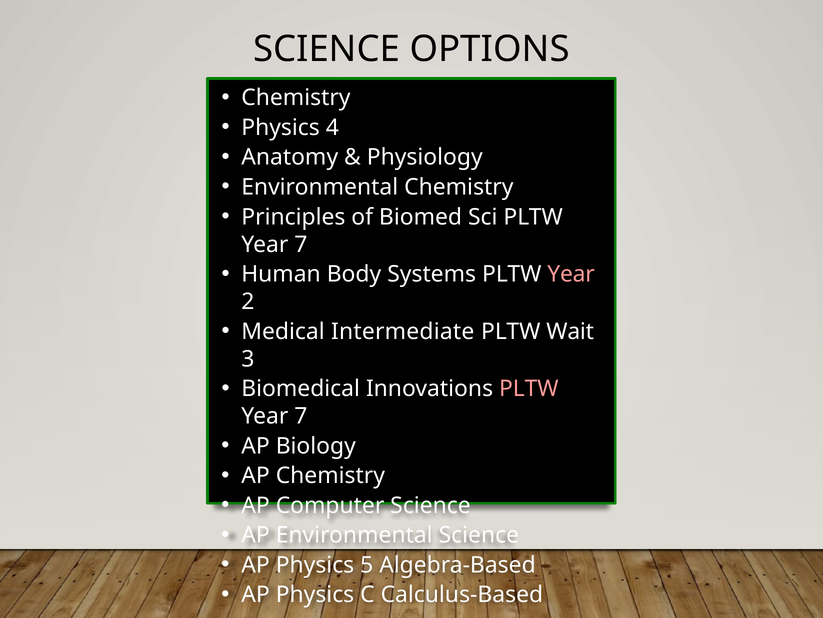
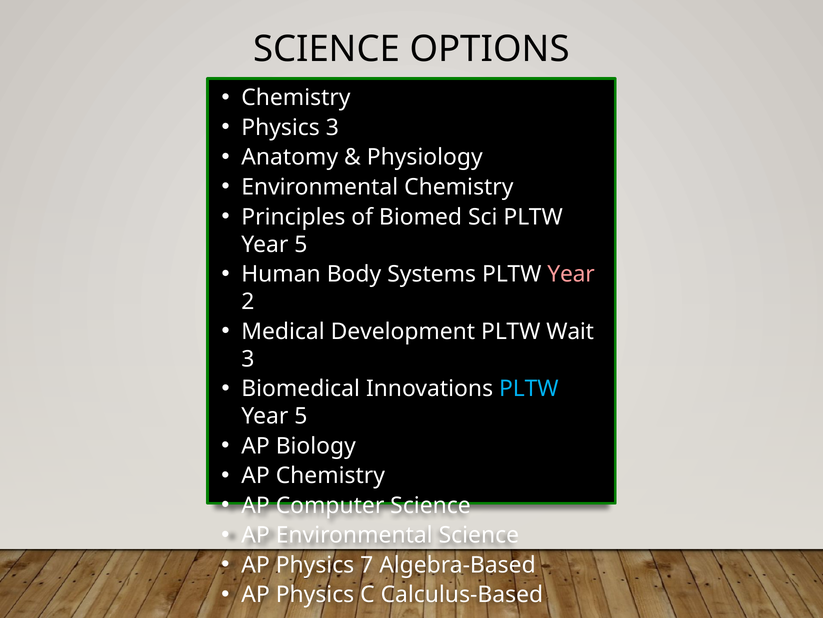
Physics 4: 4 -> 3
7 at (301, 244): 7 -> 5
Intermediate: Intermediate -> Development
PLTW at (529, 388) colour: pink -> light blue
7 at (301, 416): 7 -> 5
5: 5 -> 7
